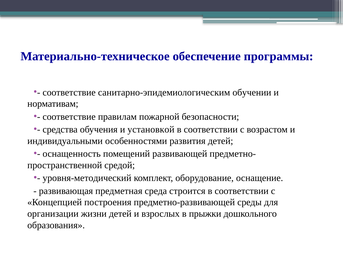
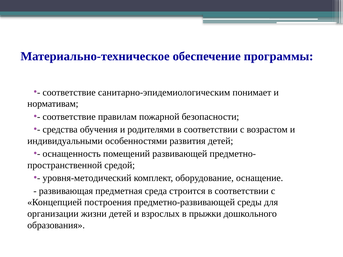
обучении: обучении -> понимает
установкой: установкой -> родителями
